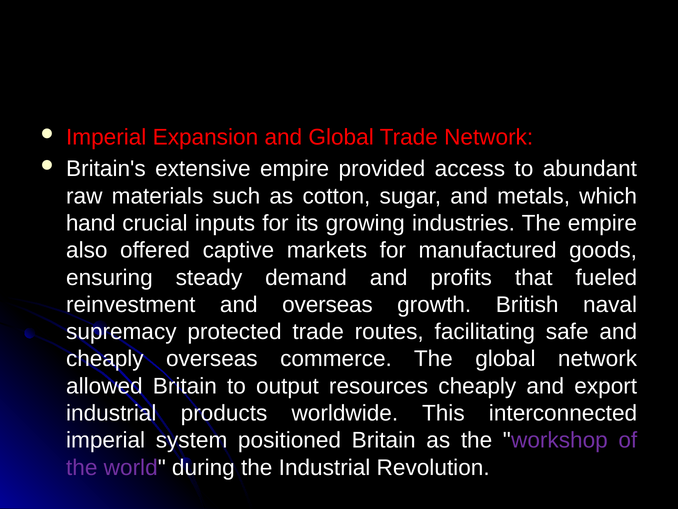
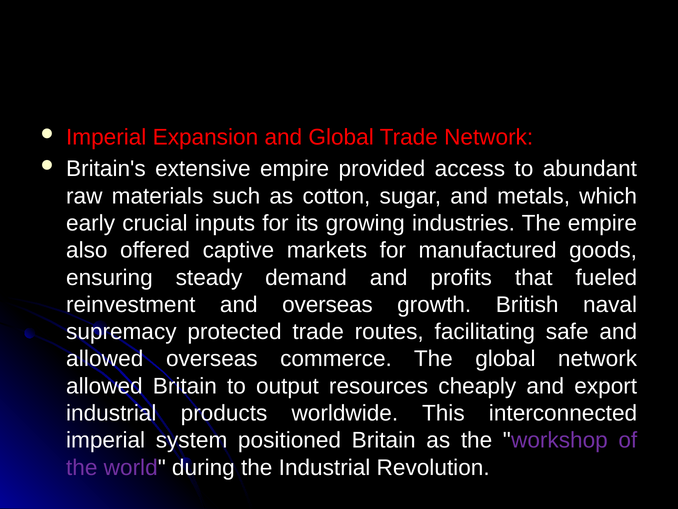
hand: hand -> early
cheaply at (105, 359): cheaply -> allowed
